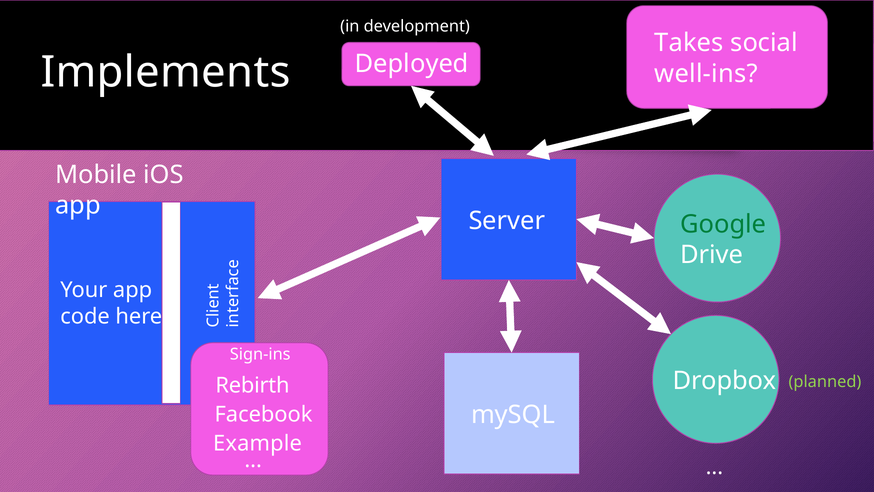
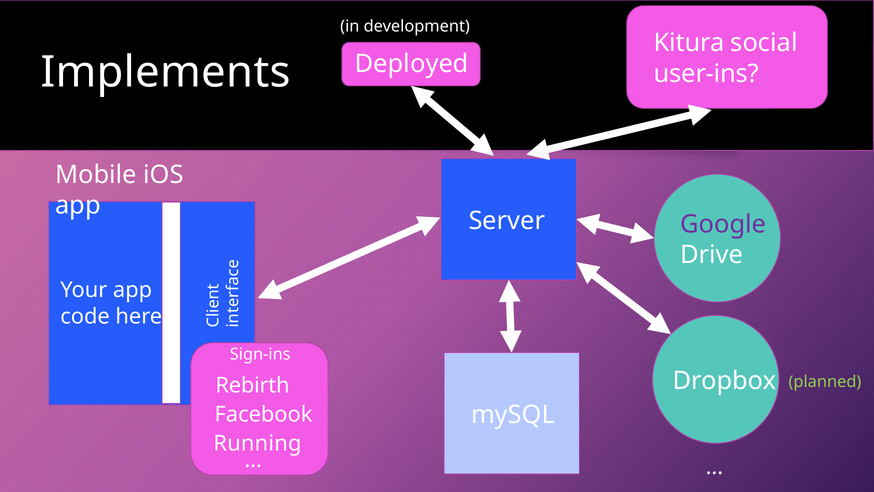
Takes: Takes -> Kitura
well-ins: well-ins -> user-ins
Google colour: green -> purple
Example: Example -> Running
